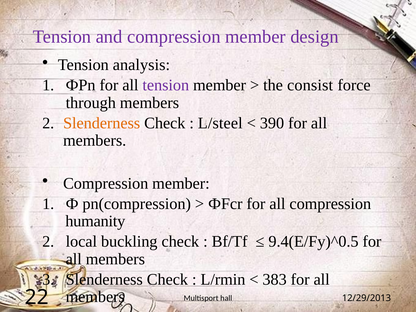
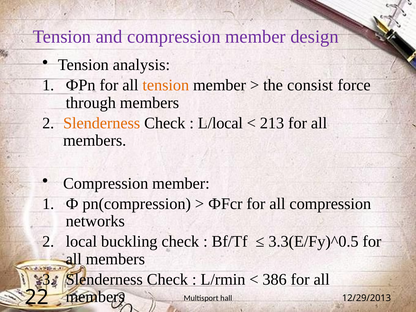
tension at (166, 85) colour: purple -> orange
L/steel: L/steel -> L/local
390: 390 -> 213
humanity: humanity -> networks
9.4(E/Fy)^0.5: 9.4(E/Fy)^0.5 -> 3.3(E/Fy)^0.5
383: 383 -> 386
